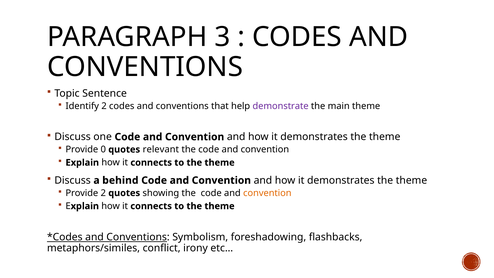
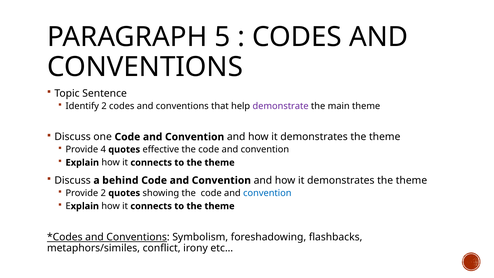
3: 3 -> 5
0: 0 -> 4
relevant: relevant -> effective
convention at (267, 193) colour: orange -> blue
